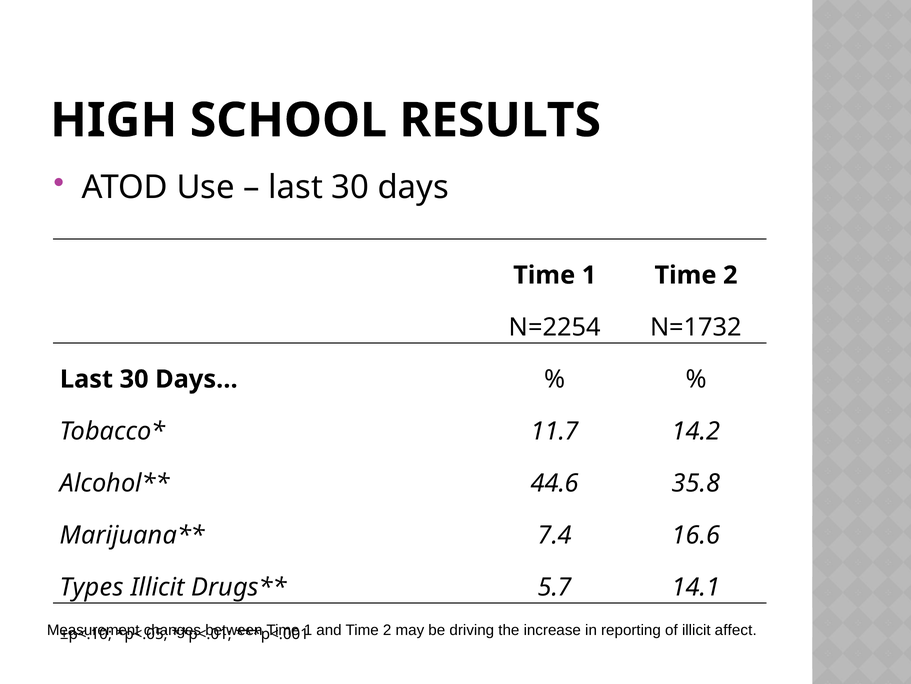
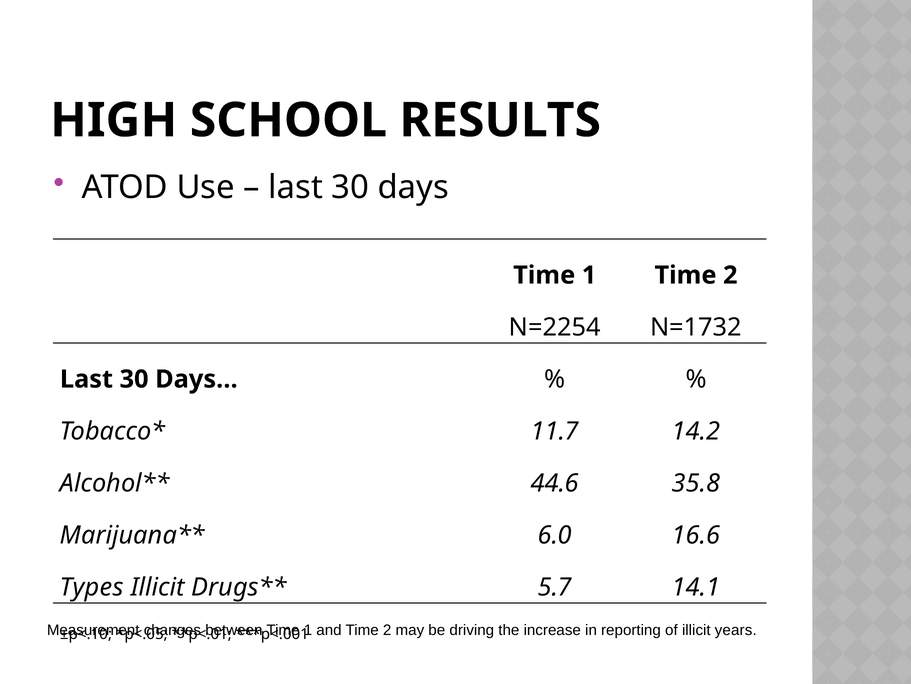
7.4: 7.4 -> 6.0
affect: affect -> years
